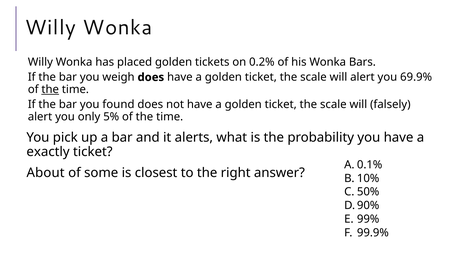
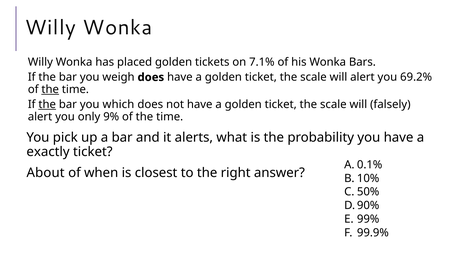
0.2%: 0.2% -> 7.1%
69.9%: 69.9% -> 69.2%
the at (47, 104) underline: none -> present
found: found -> which
5%: 5% -> 9%
some: some -> when
